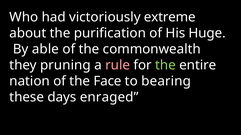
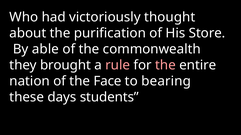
extreme: extreme -> thought
Huge: Huge -> Store
pruning: pruning -> brought
the at (165, 65) colour: light green -> pink
enraged: enraged -> students
